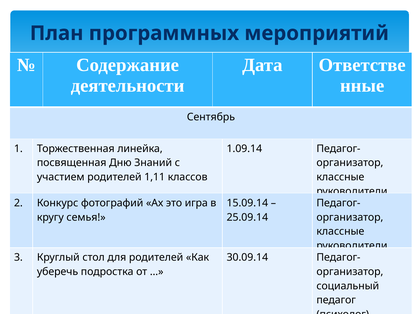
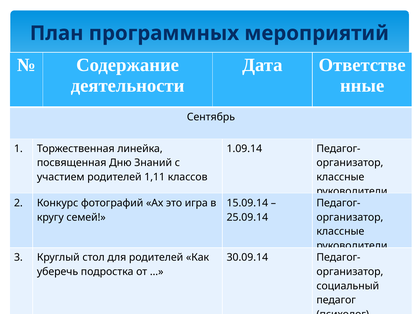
семья: семья -> семей
